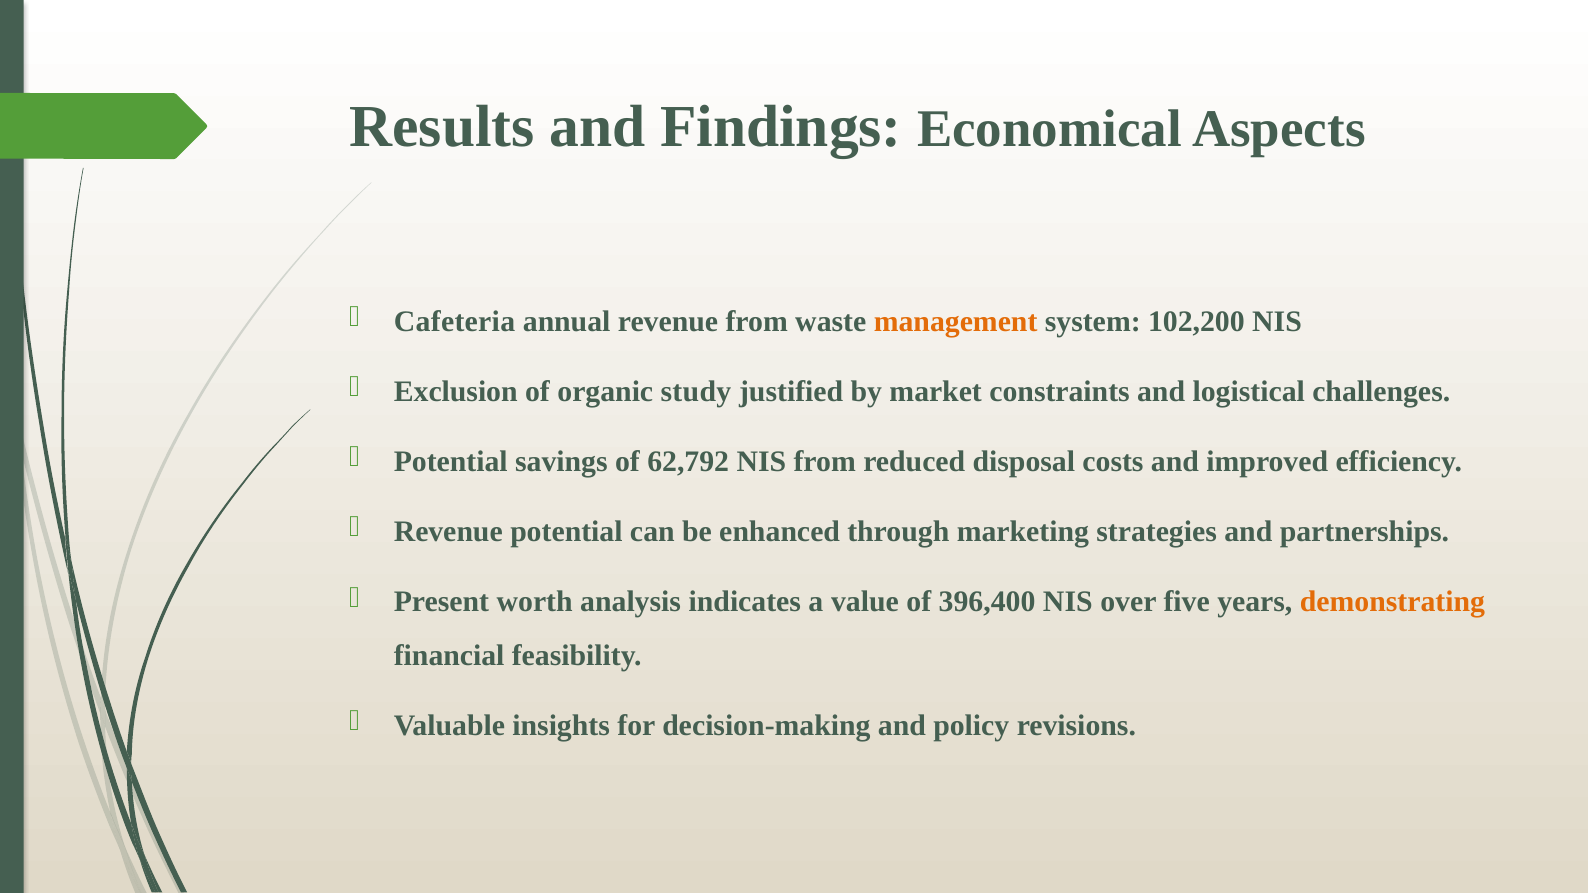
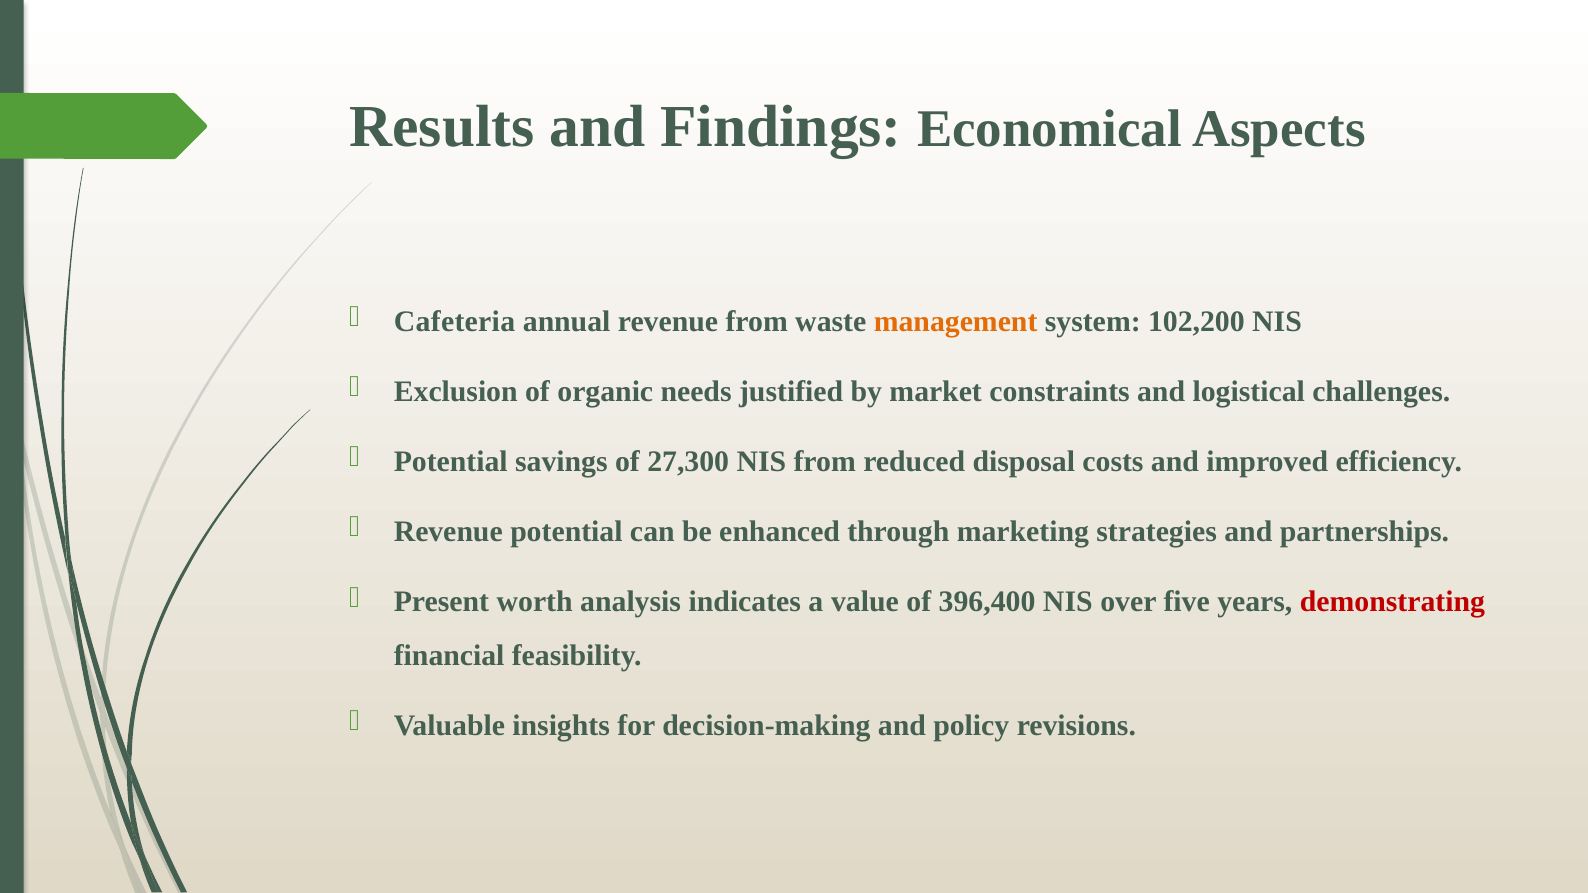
study: study -> needs
62,792: 62,792 -> 27,300
demonstrating colour: orange -> red
